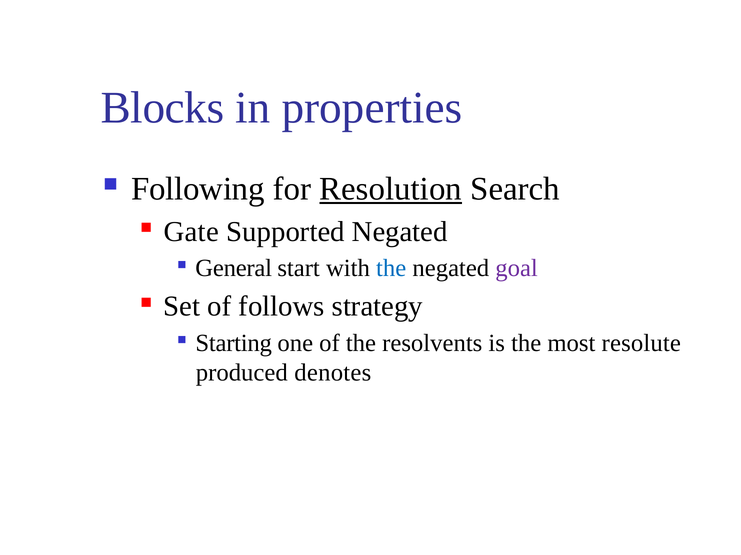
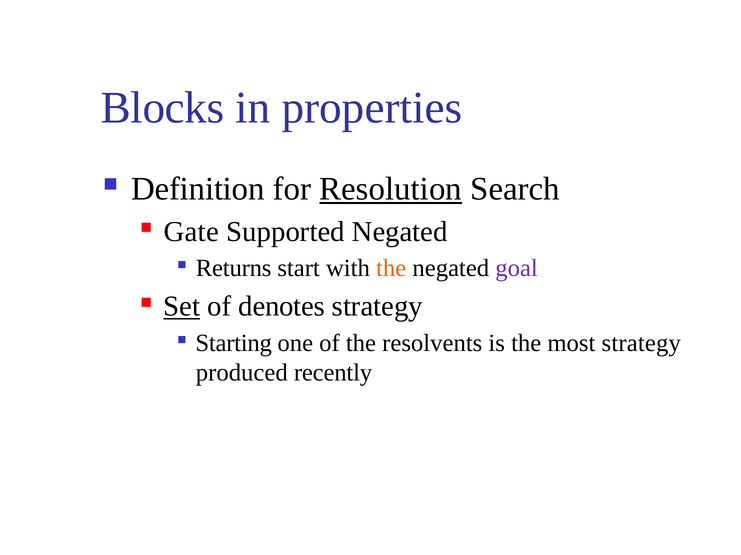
Following: Following -> Definition
General: General -> Returns
the at (391, 269) colour: blue -> orange
Set underline: none -> present
follows: follows -> denotes
most resolute: resolute -> strategy
denotes: denotes -> recently
